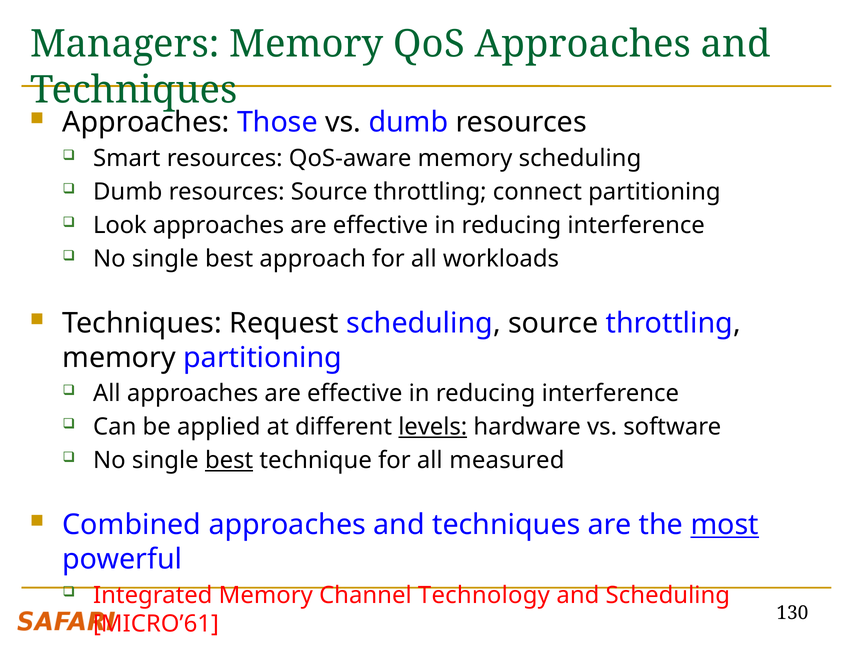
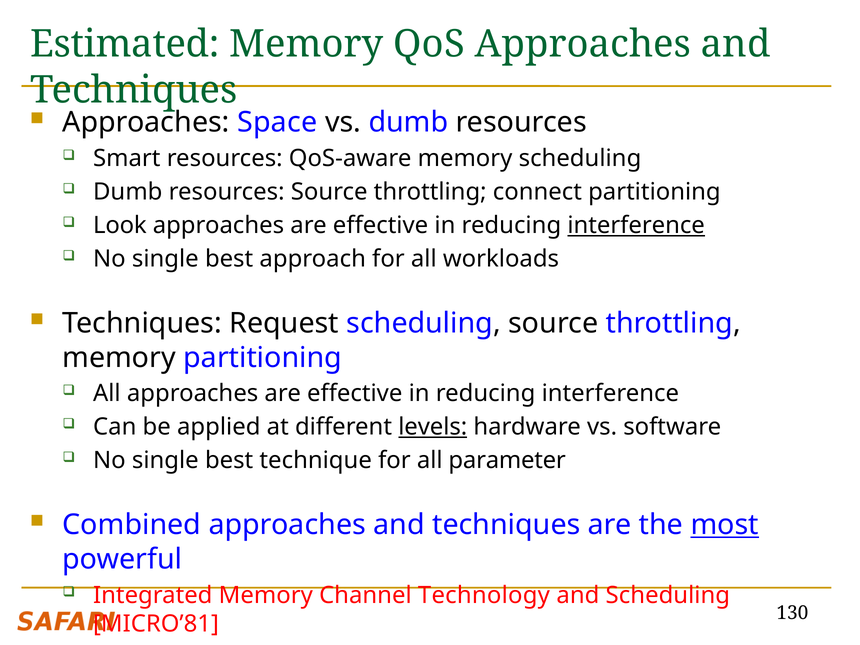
Managers: Managers -> Estimated
Those: Those -> Space
interference at (636, 225) underline: none -> present
best at (229, 460) underline: present -> none
measured: measured -> parameter
MICRO’61: MICRO’61 -> MICRO’81
